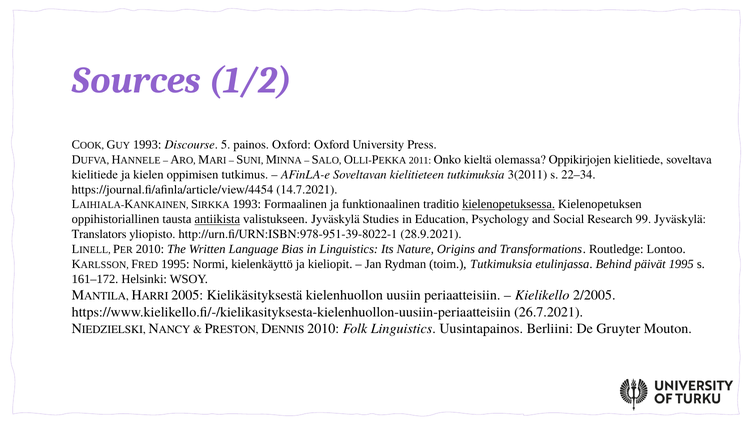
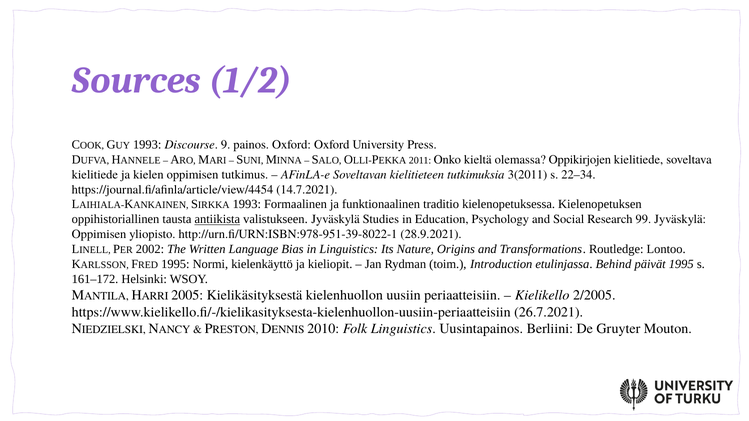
5: 5 -> 9
kielenopetuksessa underline: present -> none
Translators at (99, 234): Translators -> Oppimisen
2010 at (150, 249): 2010 -> 2002
toim Tutkimuksia: Tutkimuksia -> Introduction
